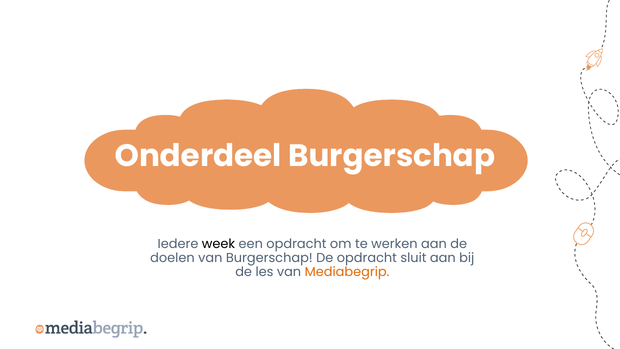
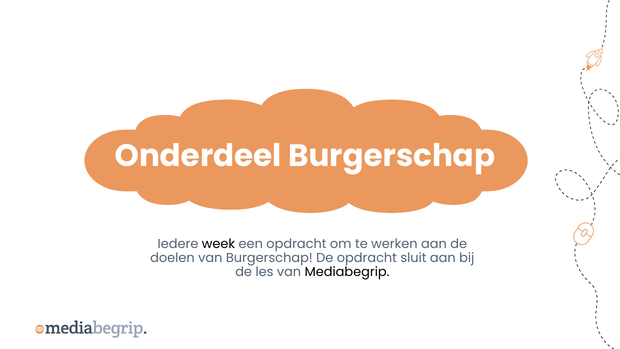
Mediabegrip colour: orange -> black
